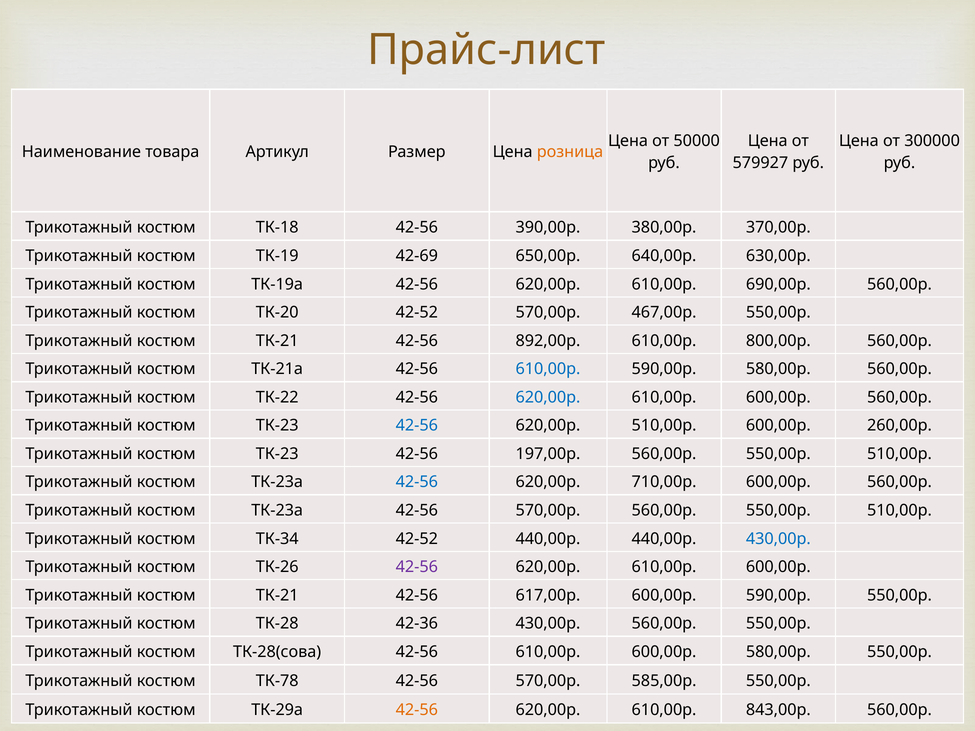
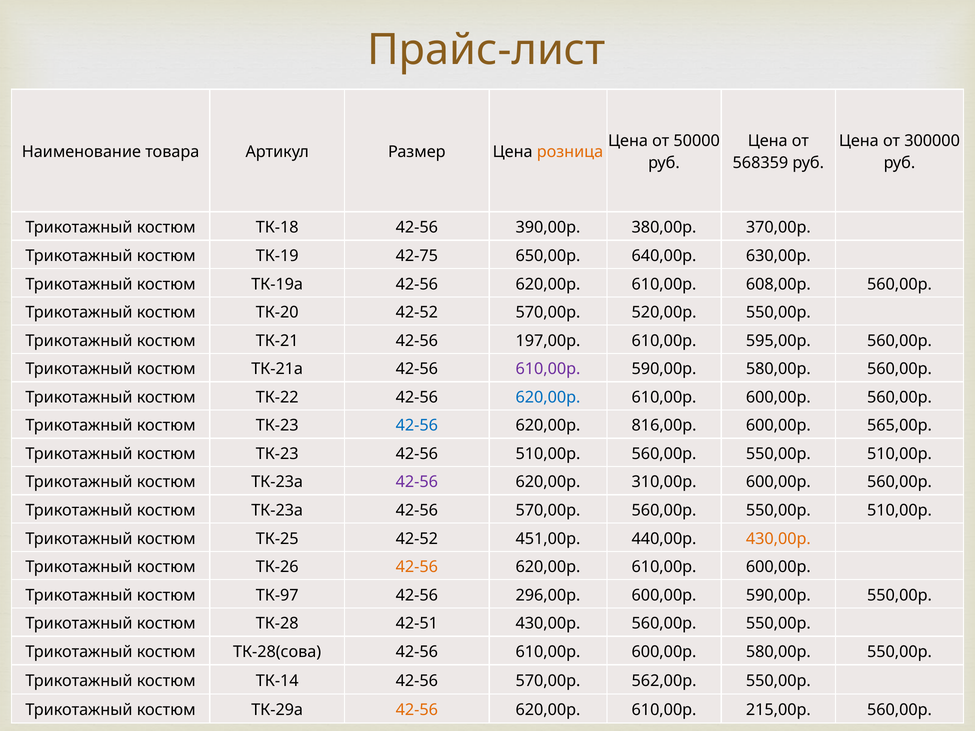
579927: 579927 -> 568359
42-69: 42-69 -> 42-75
690,00р: 690,00р -> 608,00р
467,00р: 467,00р -> 520,00р
892,00р: 892,00р -> 197,00р
800,00р: 800,00р -> 595,00р
610,00р at (548, 369) colour: blue -> purple
620,00р 510,00р: 510,00р -> 816,00р
260,00р: 260,00р -> 565,00р
42-56 197,00р: 197,00р -> 510,00р
42-56 at (417, 482) colour: blue -> purple
710,00р: 710,00р -> 310,00р
ТК-34: ТК-34 -> ТК-25
42-52 440,00р: 440,00р -> 451,00р
430,00р at (778, 539) colour: blue -> orange
42-56 at (417, 567) colour: purple -> orange
ТК-21 at (277, 595): ТК-21 -> ТК-97
617,00р: 617,00р -> 296,00р
42-36: 42-36 -> 42-51
ТК-78: ТК-78 -> ТК-14
585,00р: 585,00р -> 562,00р
843,00р: 843,00р -> 215,00р
